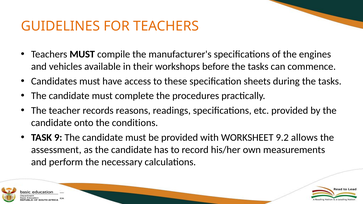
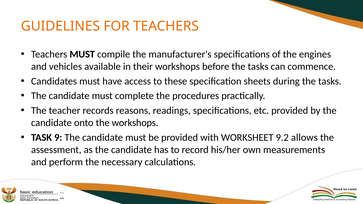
the conditions: conditions -> workshops
